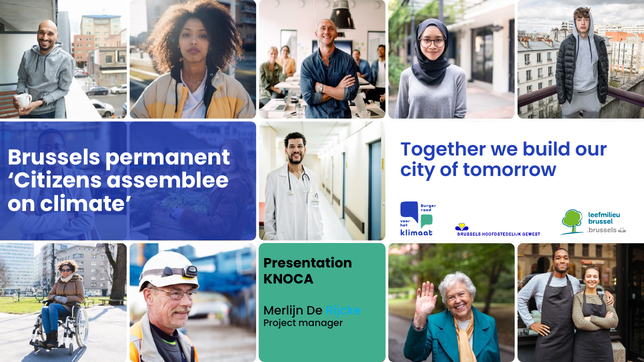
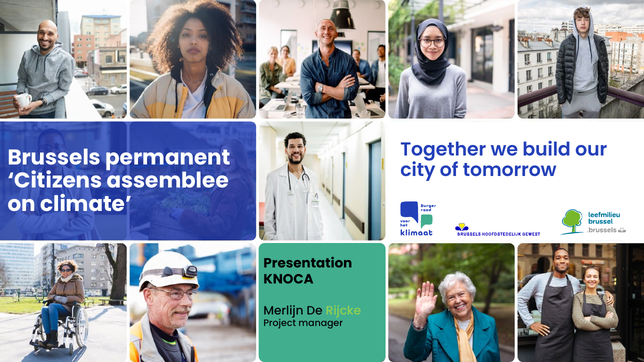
Rijcke colour: light blue -> light green
